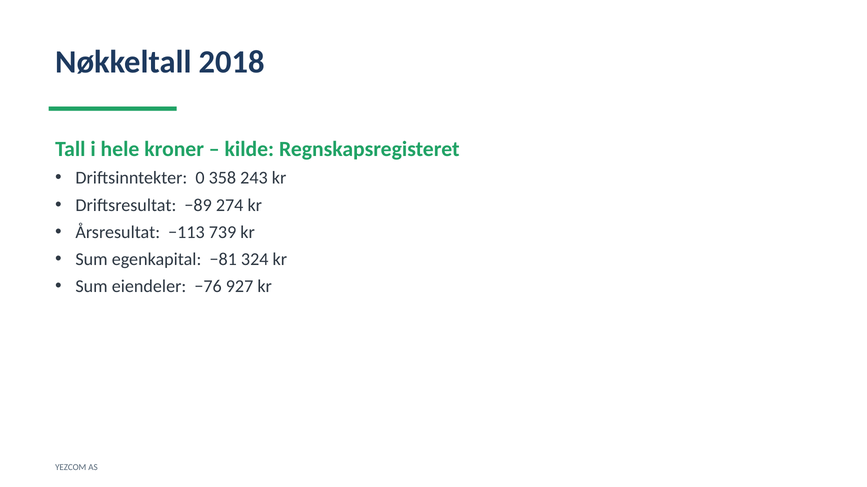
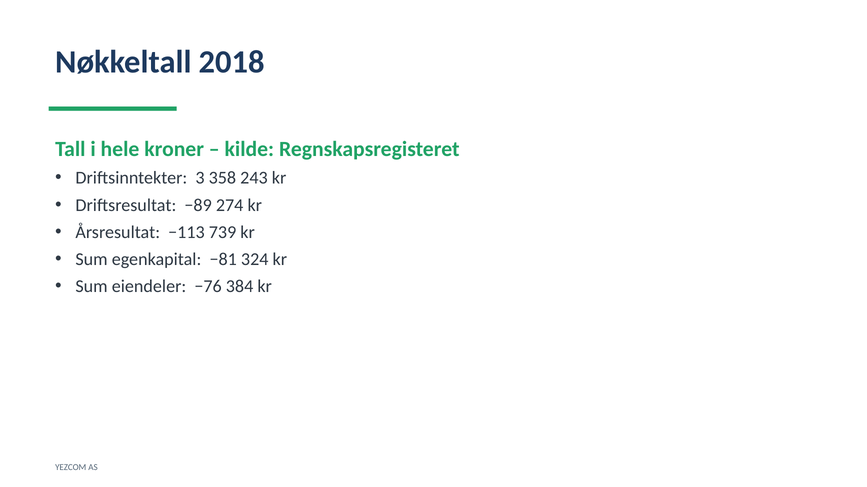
0: 0 -> 3
927: 927 -> 384
